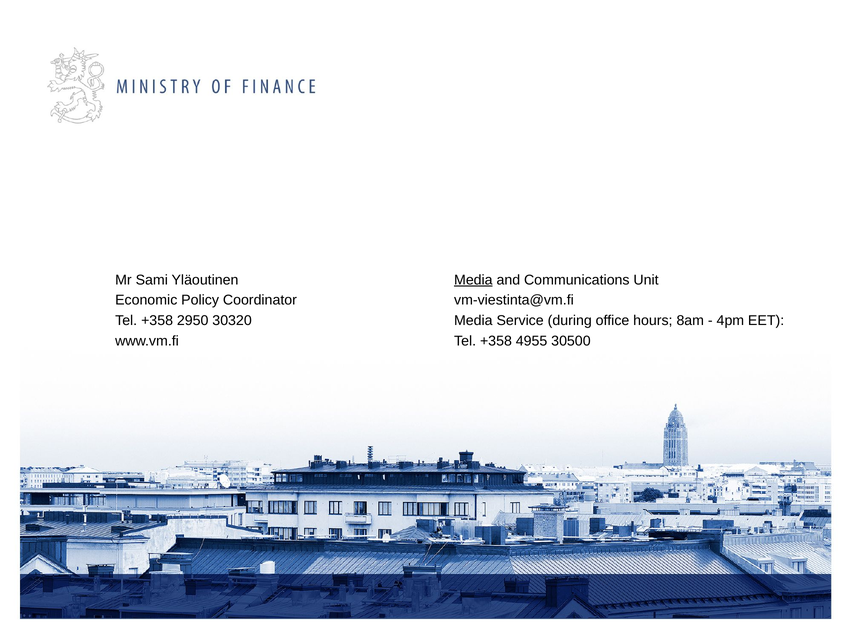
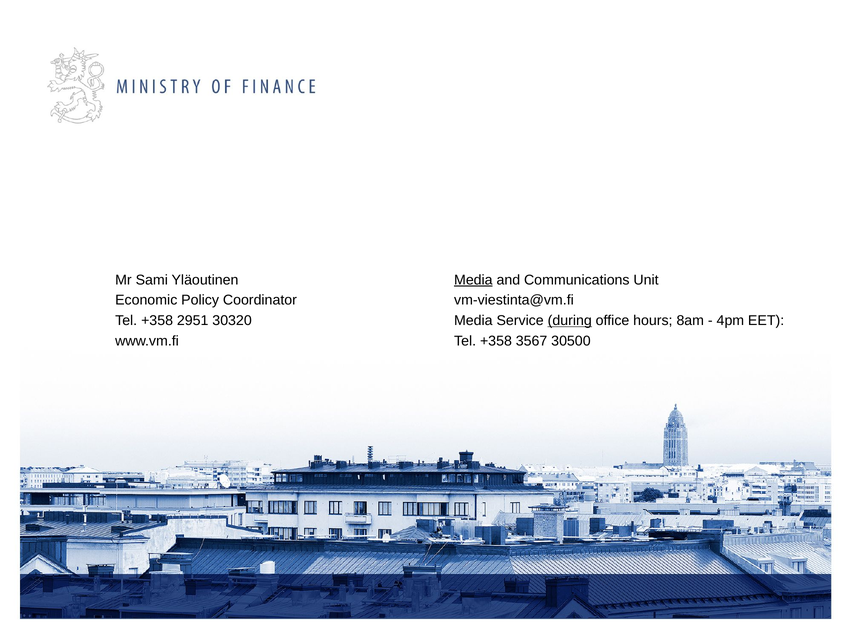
2950: 2950 -> 2951
during underline: none -> present
4955: 4955 -> 3567
